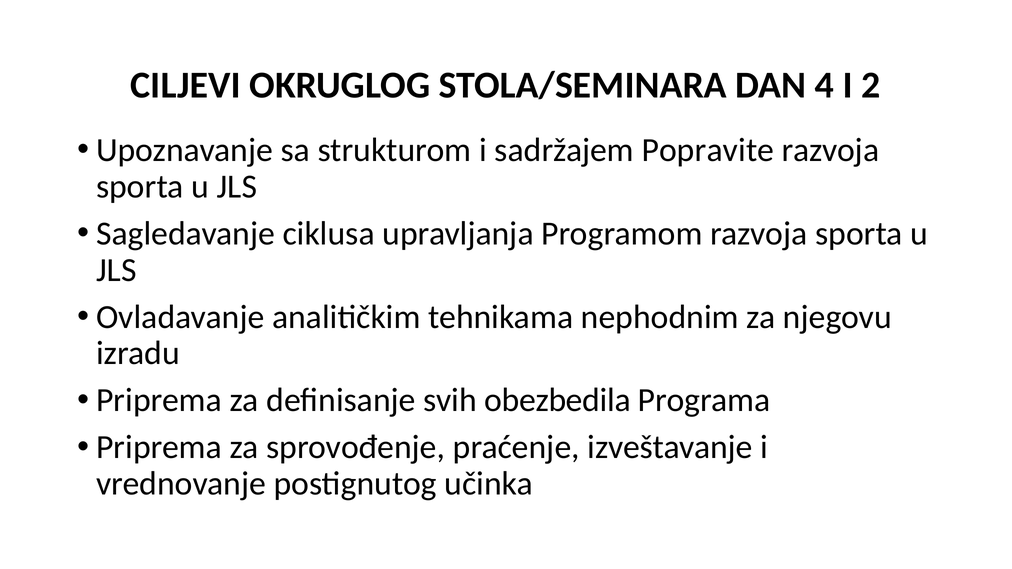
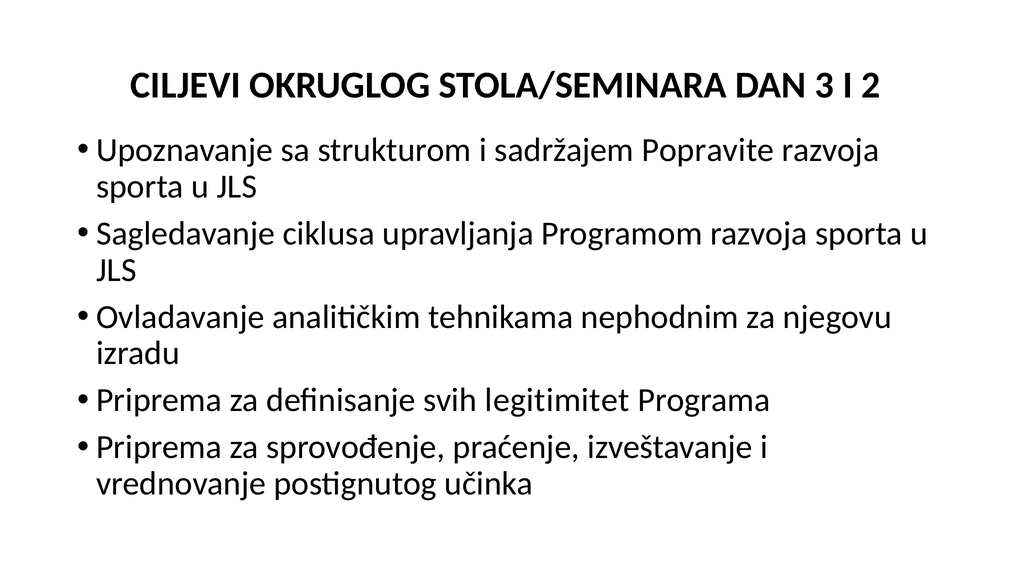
4: 4 -> 3
obezbedila: obezbedila -> legitimitet
